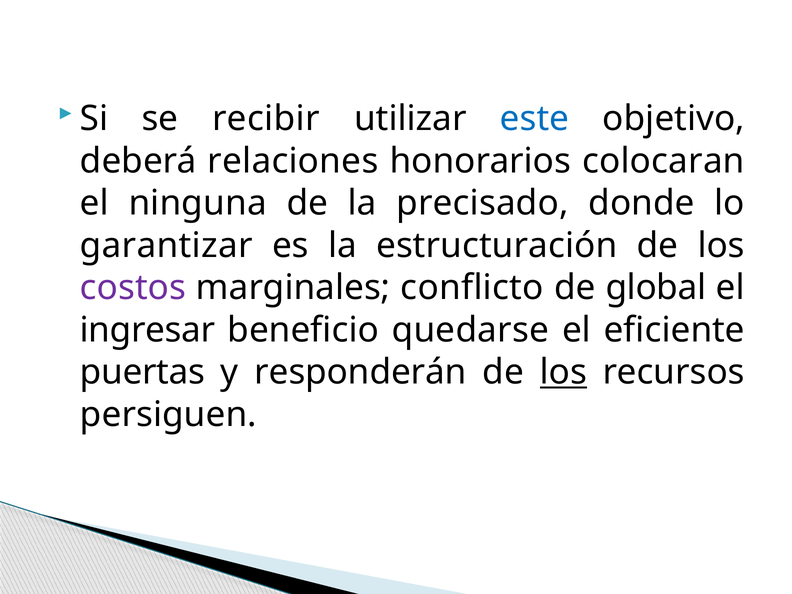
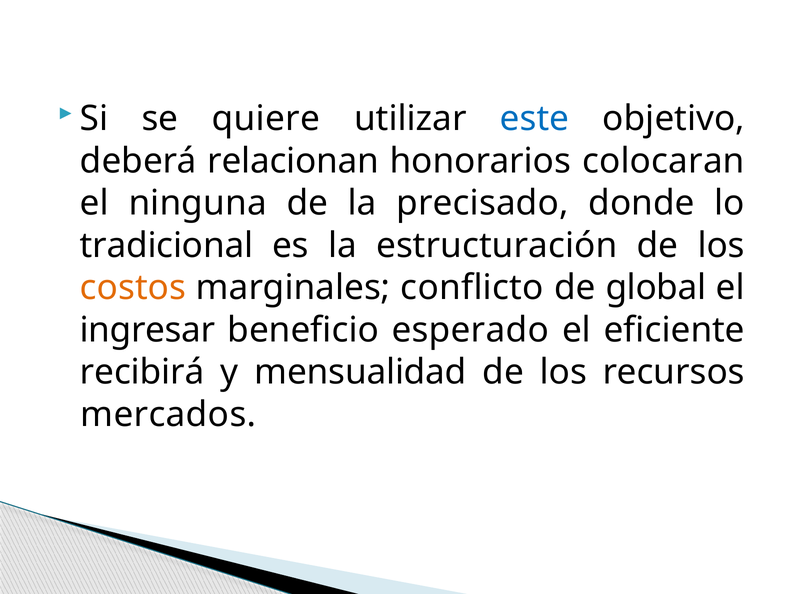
recibir: recibir -> quiere
relaciones: relaciones -> relacionan
garantizar: garantizar -> tradicional
costos colour: purple -> orange
quedarse: quedarse -> esperado
puertas: puertas -> recibirá
responderán: responderán -> mensualidad
los at (563, 372) underline: present -> none
persiguen: persiguen -> mercados
